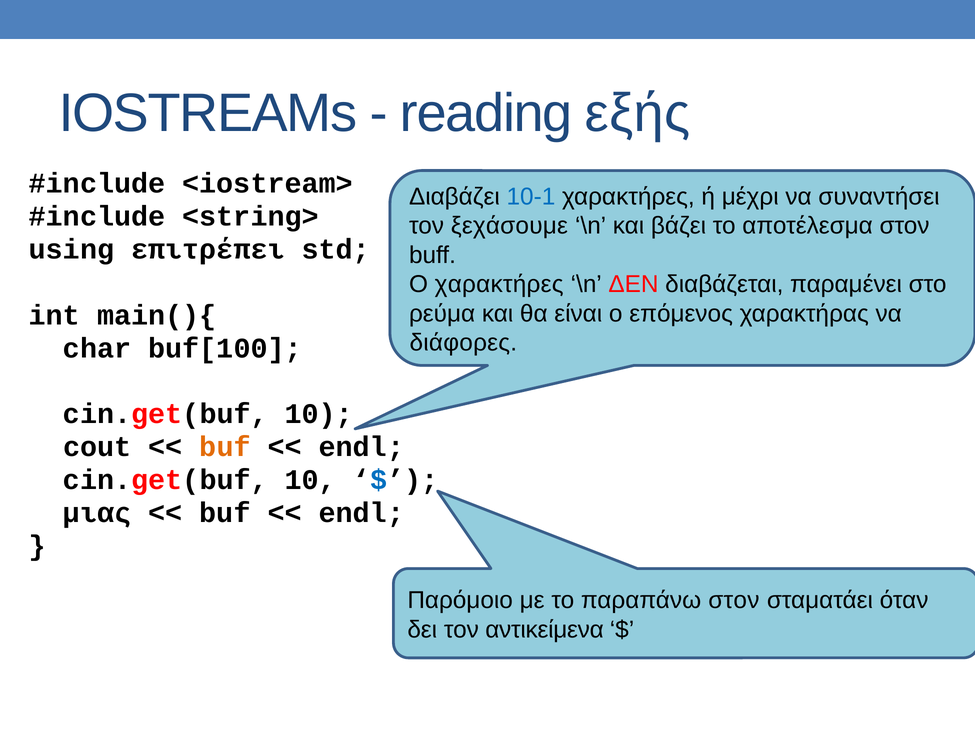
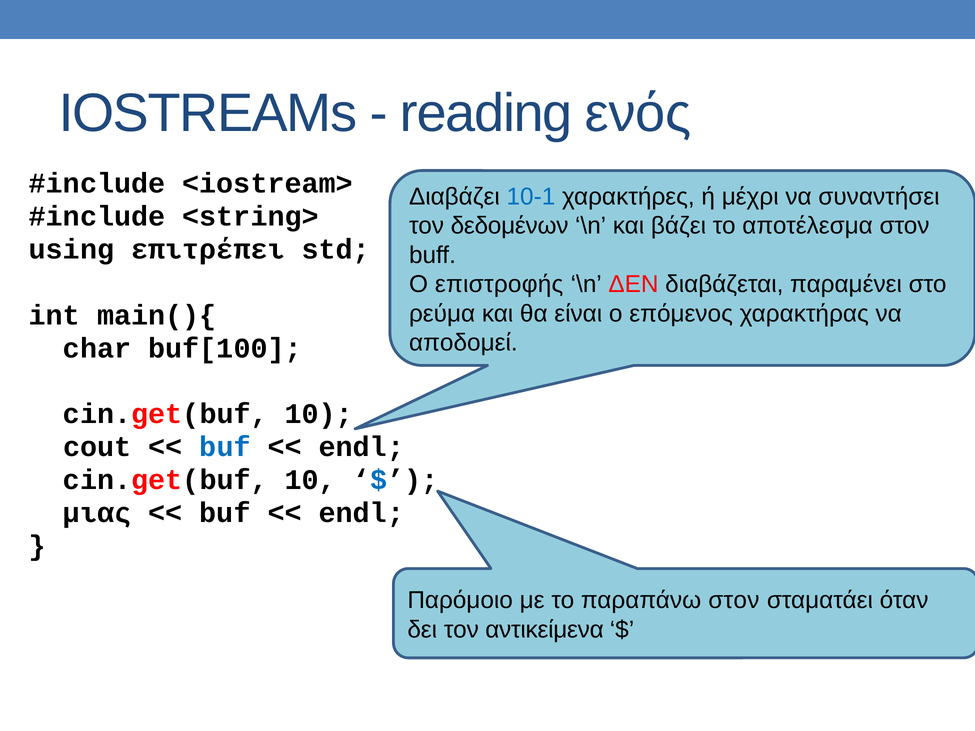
εξής: εξής -> ενός
ξεχάσουμε: ξεχάσουμε -> δεδομένων
Ο χαρακτήρες: χαρακτήρες -> επιστροφής
διάφορες: διάφορες -> αποδομεί
buf at (225, 447) colour: orange -> blue
